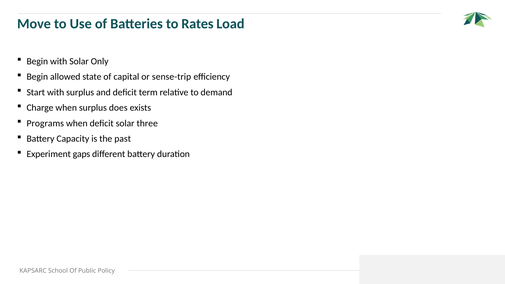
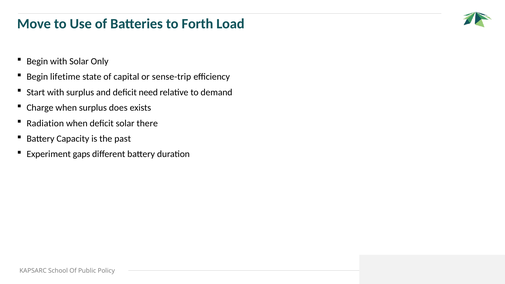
Rates: Rates -> Forth
allowed: allowed -> lifetime
term: term -> need
Programs: Programs -> Radiation
three: three -> there
